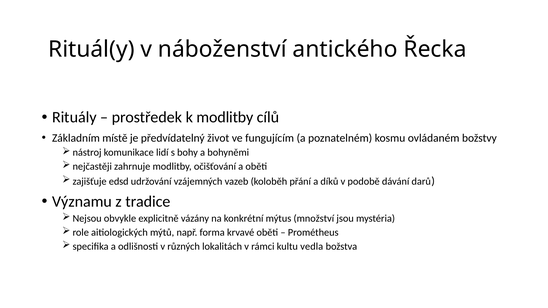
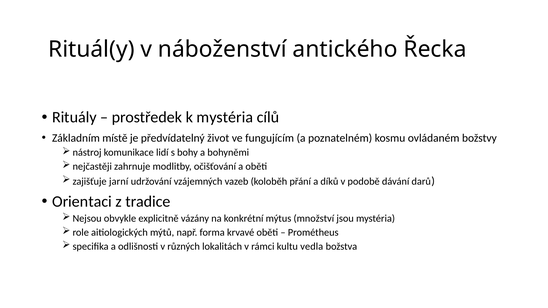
k modlitby: modlitby -> mystéria
edsd: edsd -> jarní
Významu: Významu -> Orientaci
